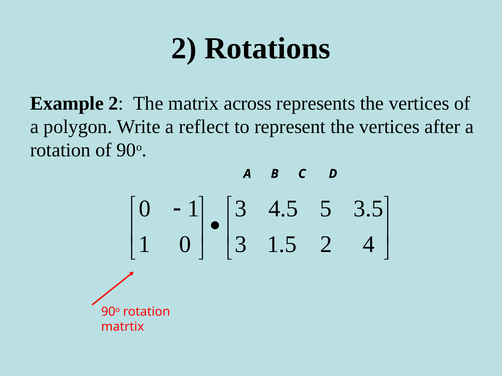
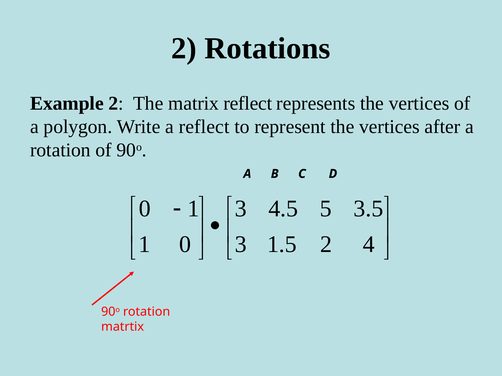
matrix across: across -> reflect
